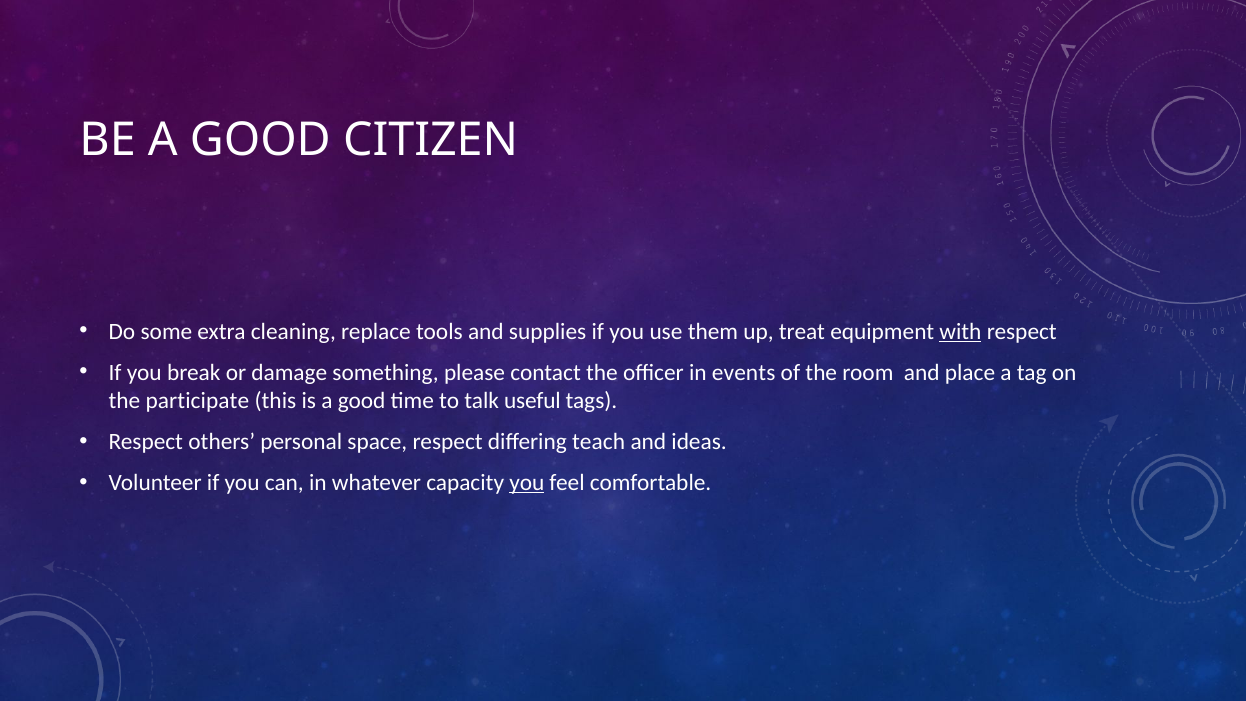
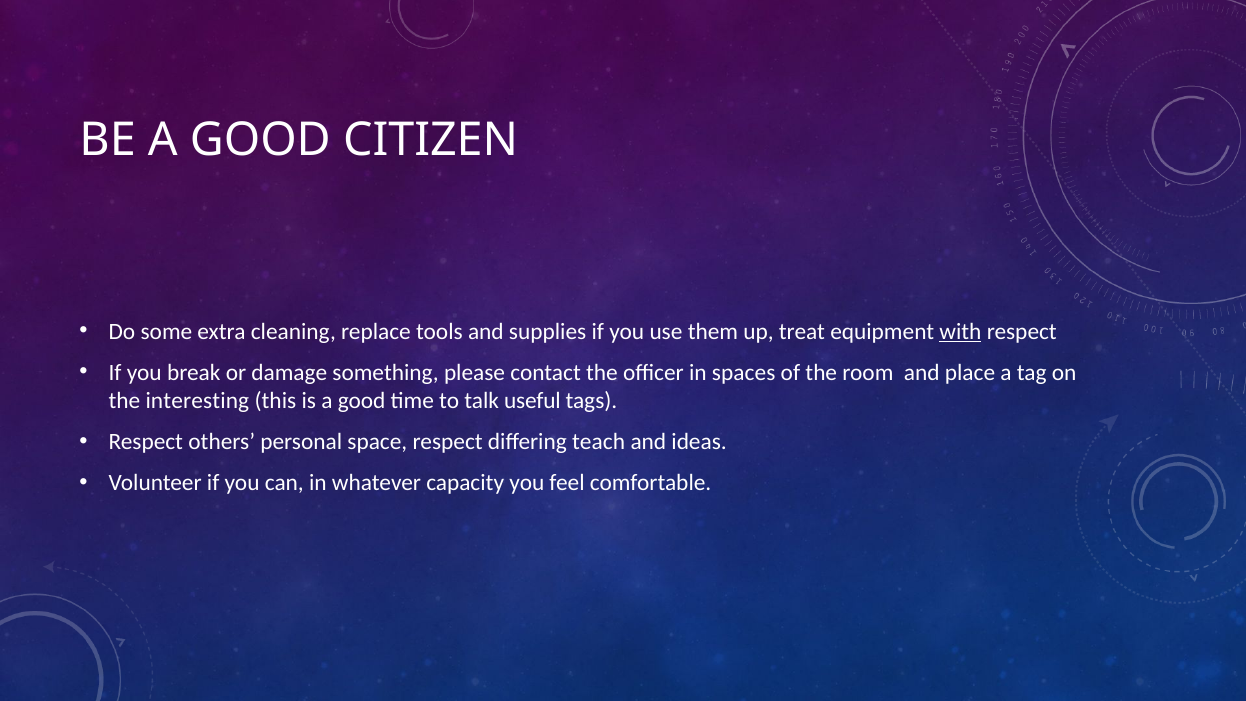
events: events -> spaces
participate: participate -> interesting
you at (527, 483) underline: present -> none
